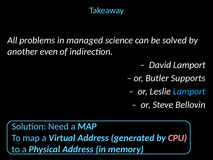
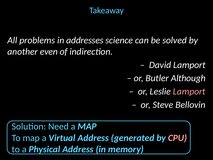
managed: managed -> addresses
Supports: Supports -> Although
Lamport at (189, 91) colour: light blue -> pink
